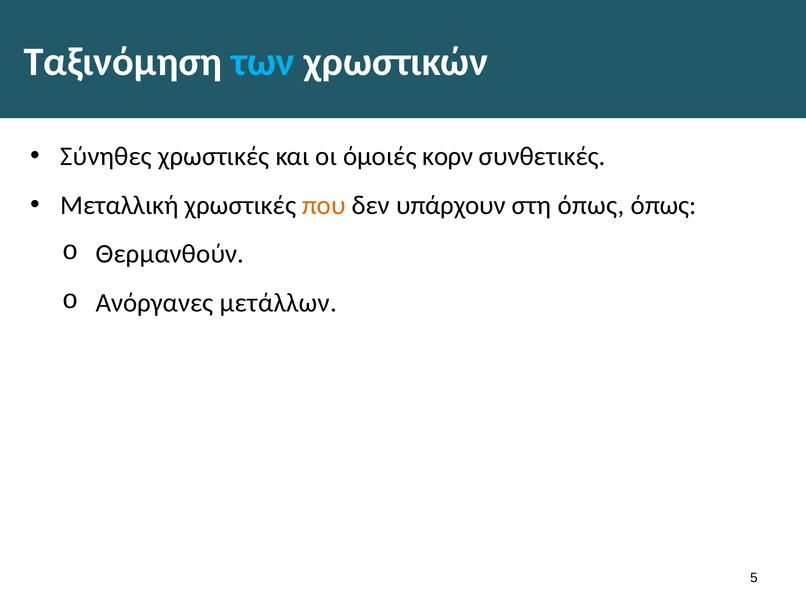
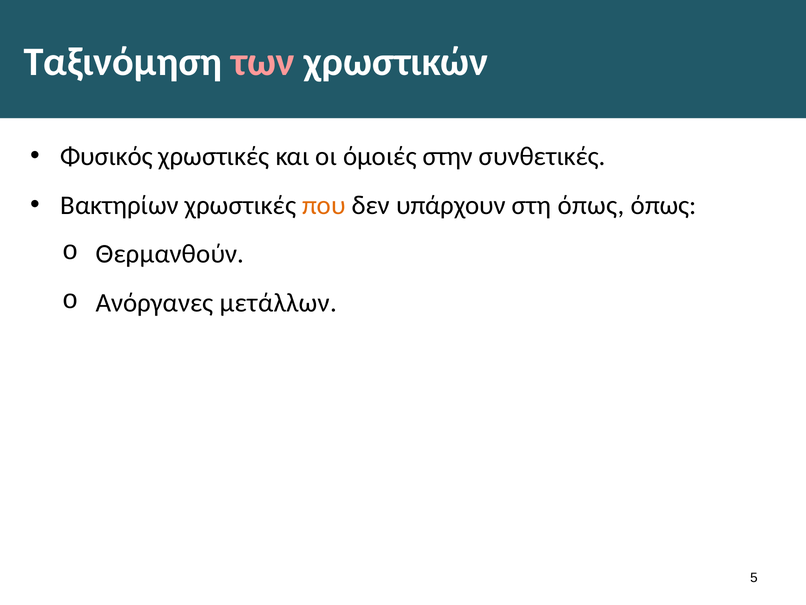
των colour: light blue -> pink
Σύνηθες: Σύνηθες -> Φυσικός
κορν: κορν -> στην
Μεταλλική: Μεταλλική -> Βακτηρίων
